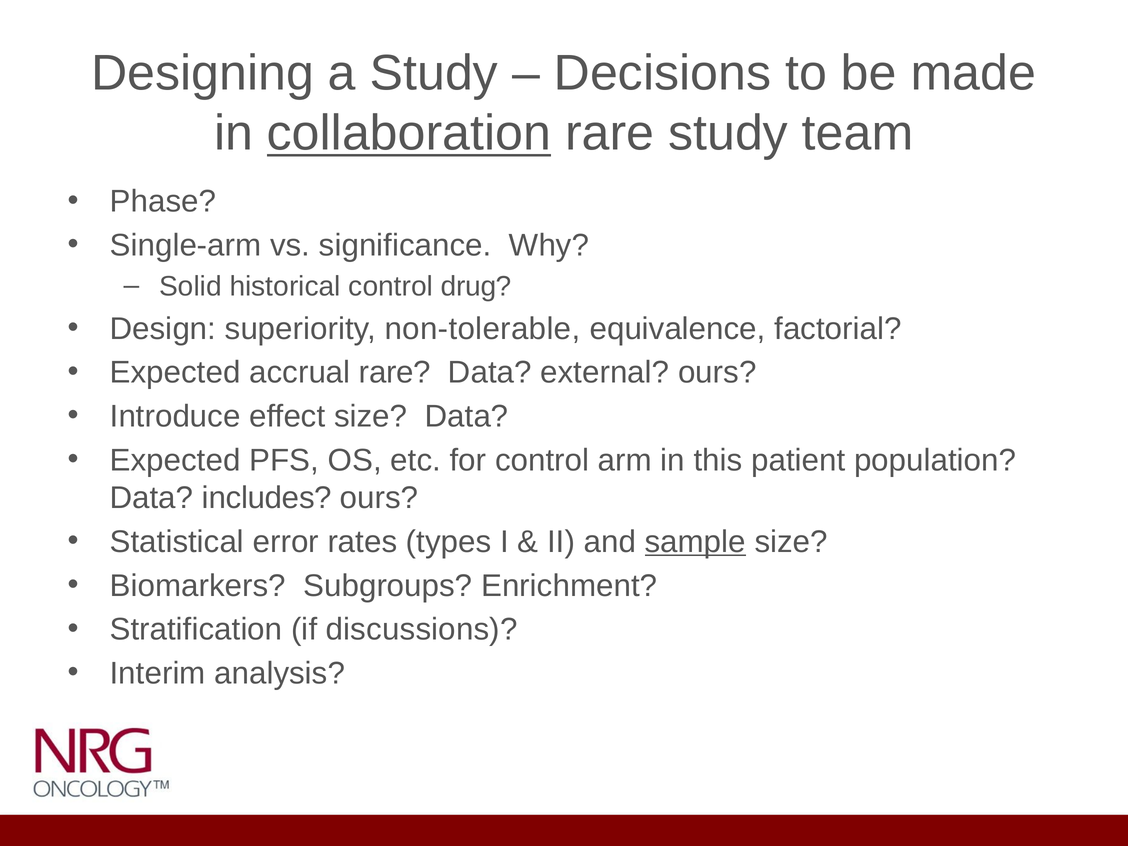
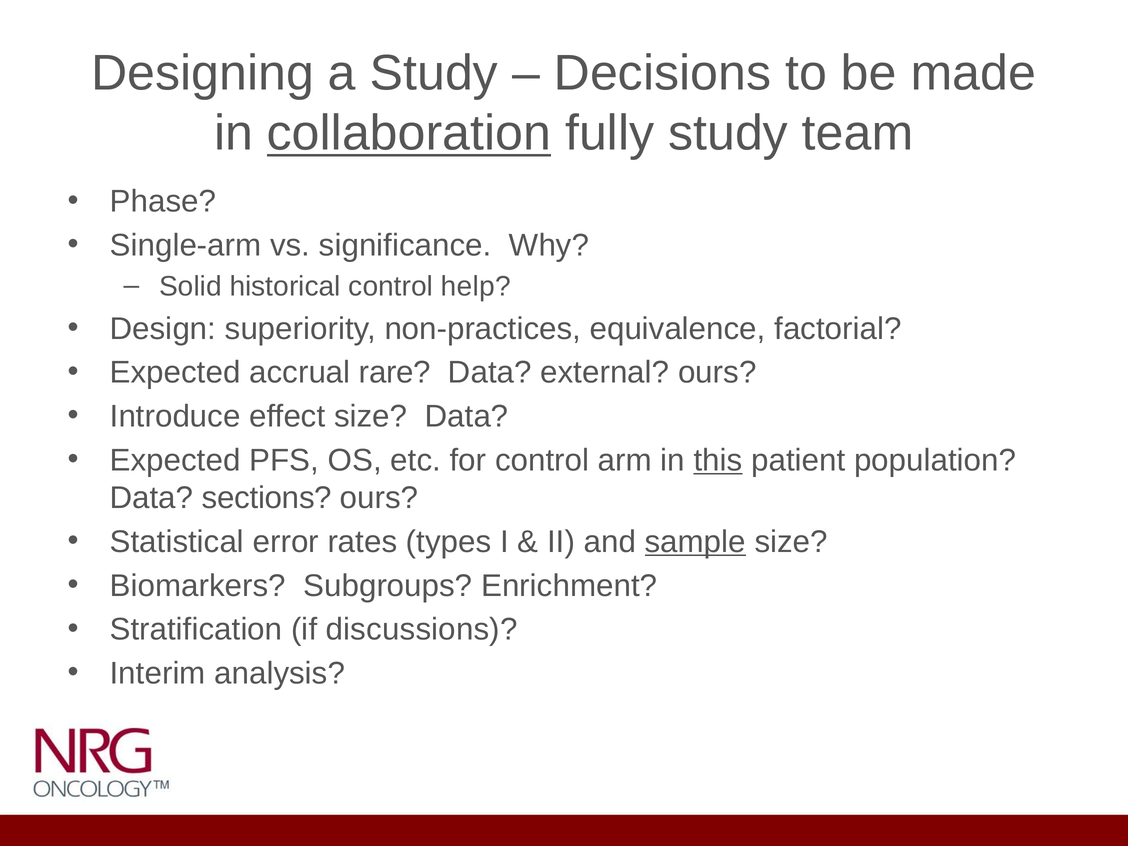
collaboration rare: rare -> fully
drug: drug -> help
non-tolerable: non-tolerable -> non-practices
this underline: none -> present
includes: includes -> sections
